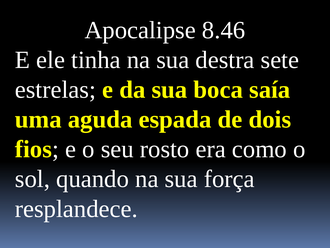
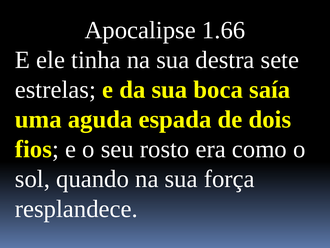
8.46: 8.46 -> 1.66
